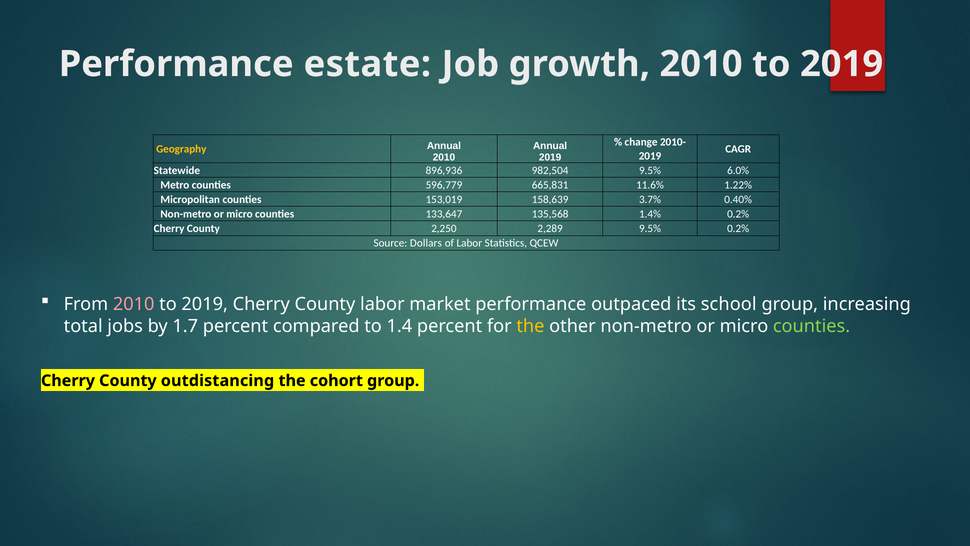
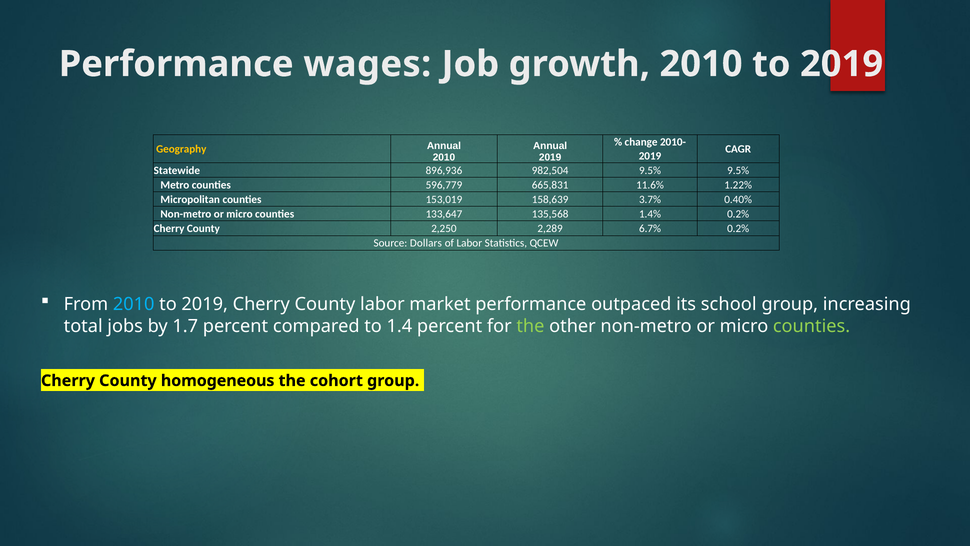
estate: estate -> wages
9.5% 6.0%: 6.0% -> 9.5%
2,289 9.5%: 9.5% -> 6.7%
2010 at (134, 304) colour: pink -> light blue
the at (530, 326) colour: yellow -> light green
outdistancing: outdistancing -> homogeneous
